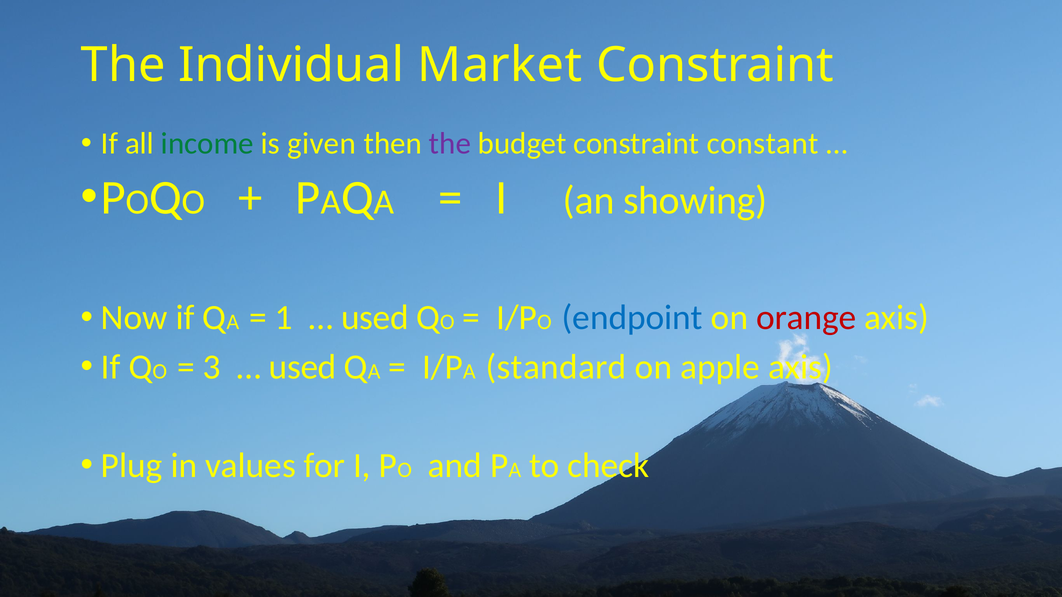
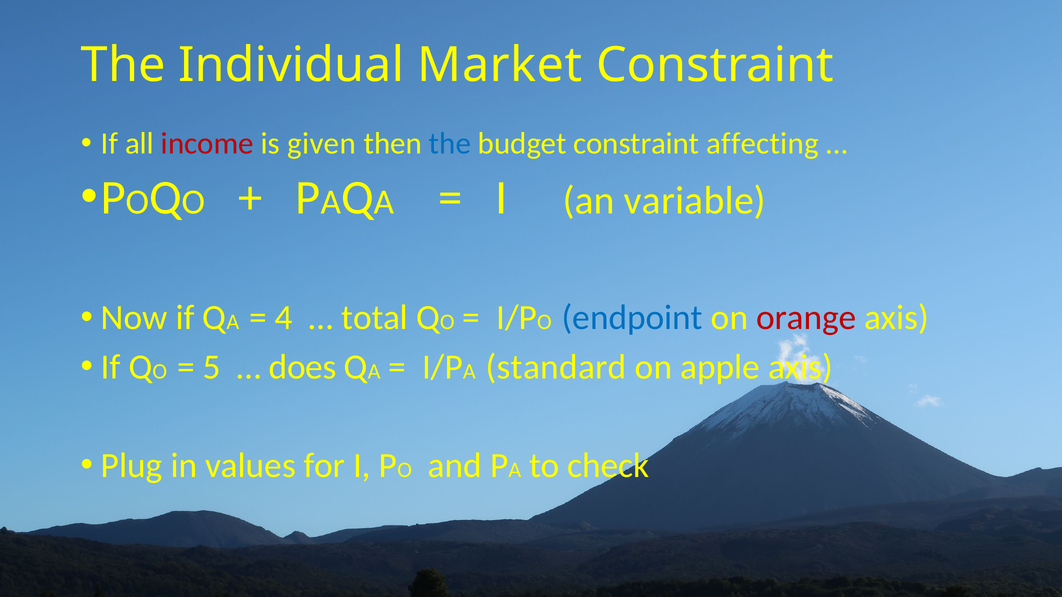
income colour: green -> red
the at (450, 144) colour: purple -> blue
constant: constant -> affecting
showing: showing -> variable
1: 1 -> 4
used at (375, 318): used -> total
3: 3 -> 5
used at (303, 367): used -> does
